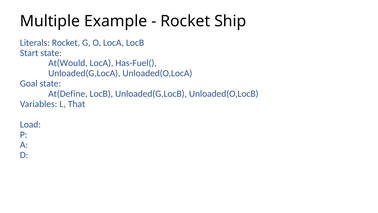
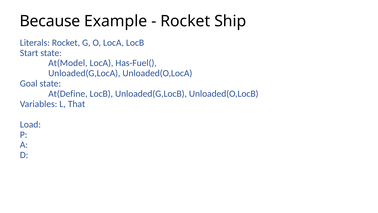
Multiple: Multiple -> Because
At(Would: At(Would -> At(Model
